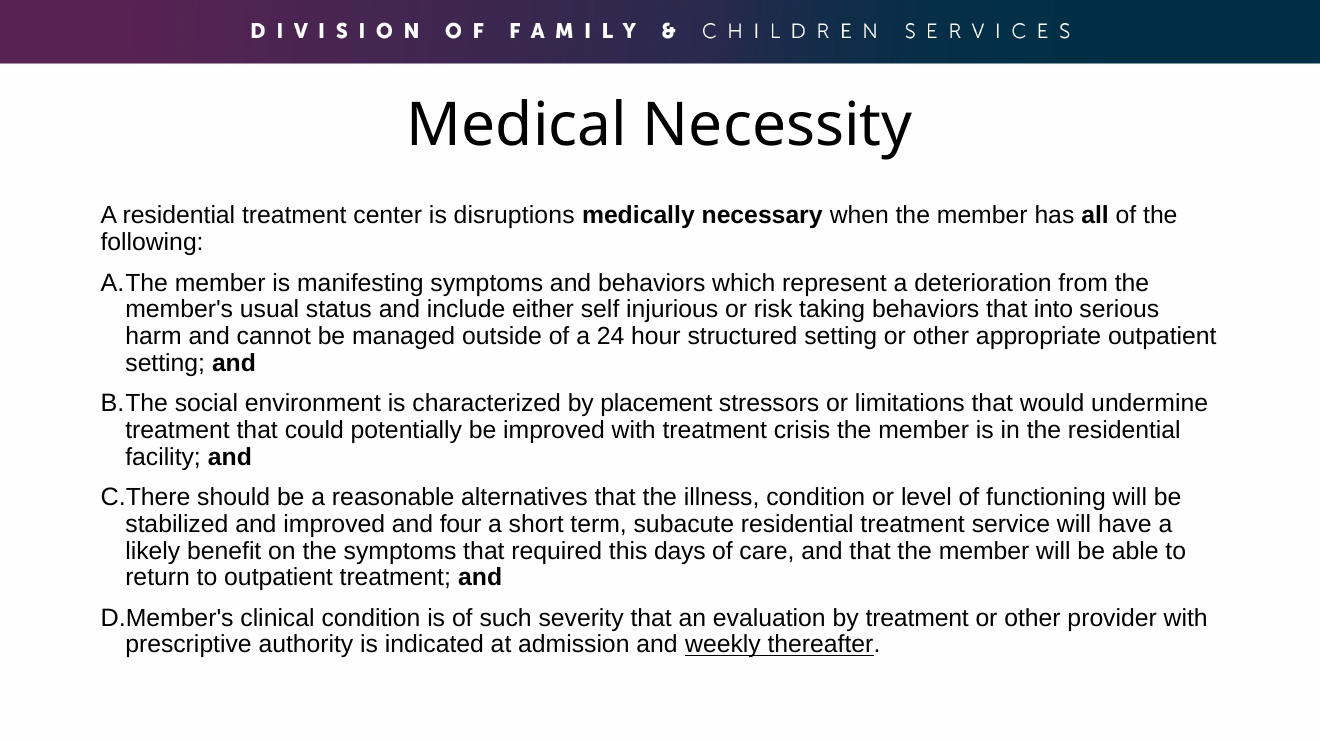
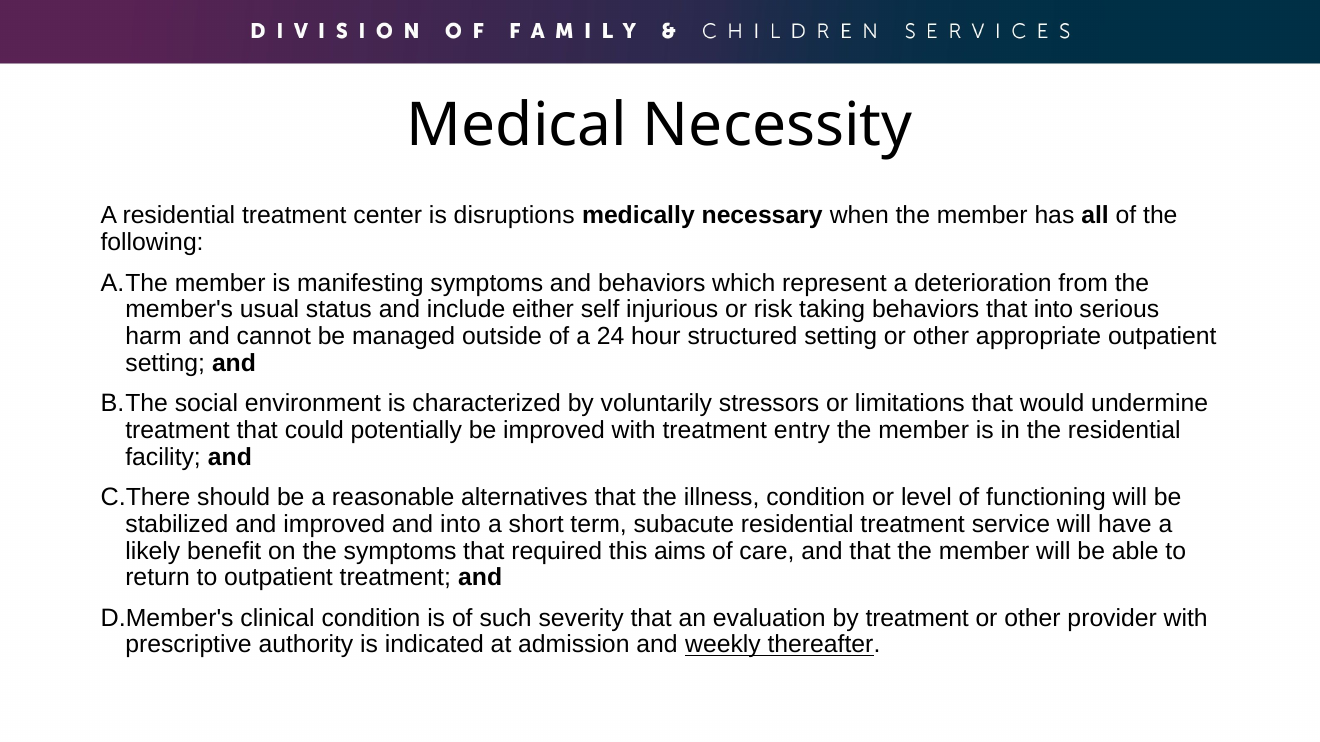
placement: placement -> voluntarily
crisis: crisis -> entry
and four: four -> into
days: days -> aims
